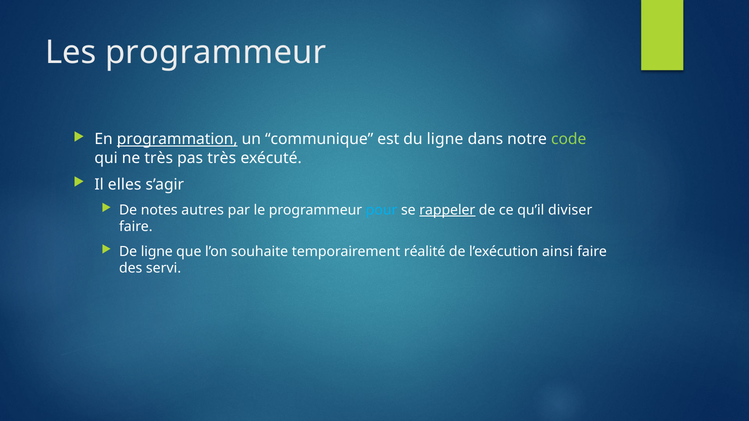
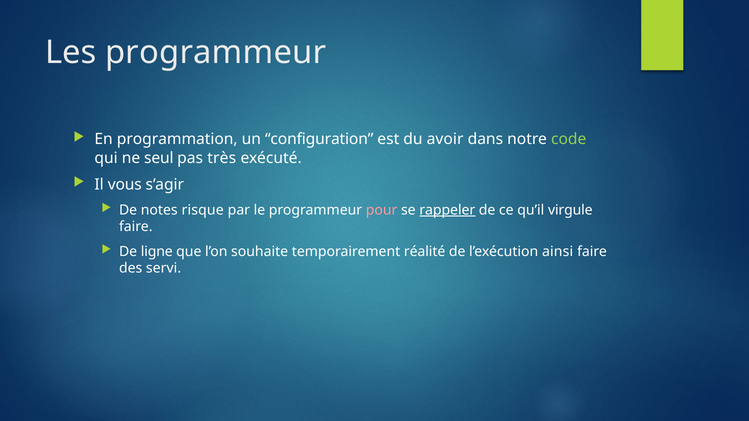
programmation underline: present -> none
communique: communique -> configuration
du ligne: ligne -> avoir
ne très: très -> seul
elles: elles -> vous
autres: autres -> risque
pour colour: light blue -> pink
diviser: diviser -> virgule
